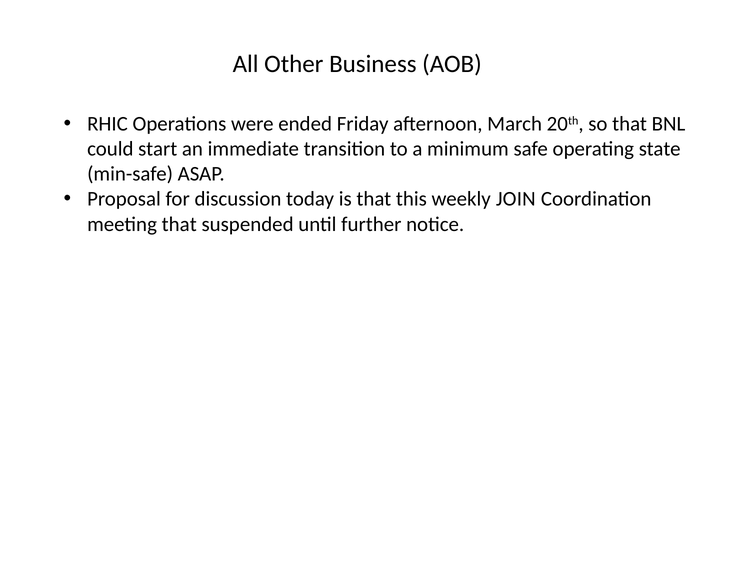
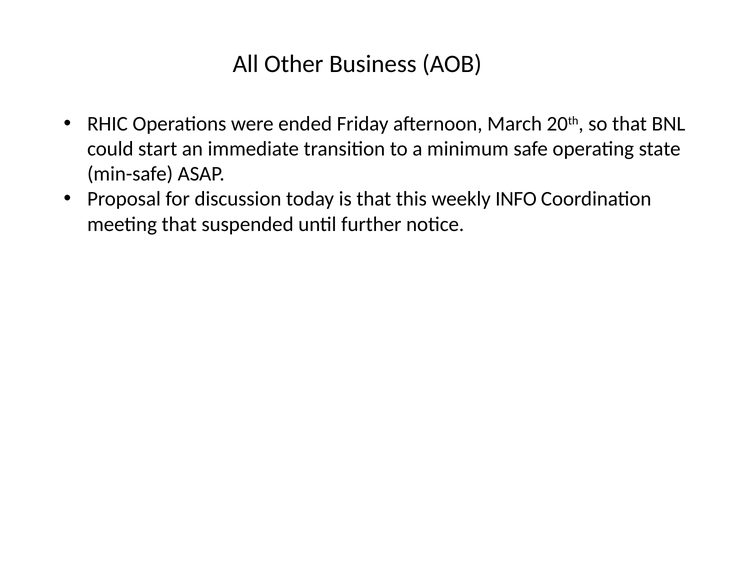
JOIN: JOIN -> INFO
